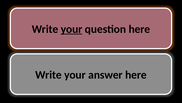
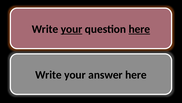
here at (139, 29) underline: none -> present
